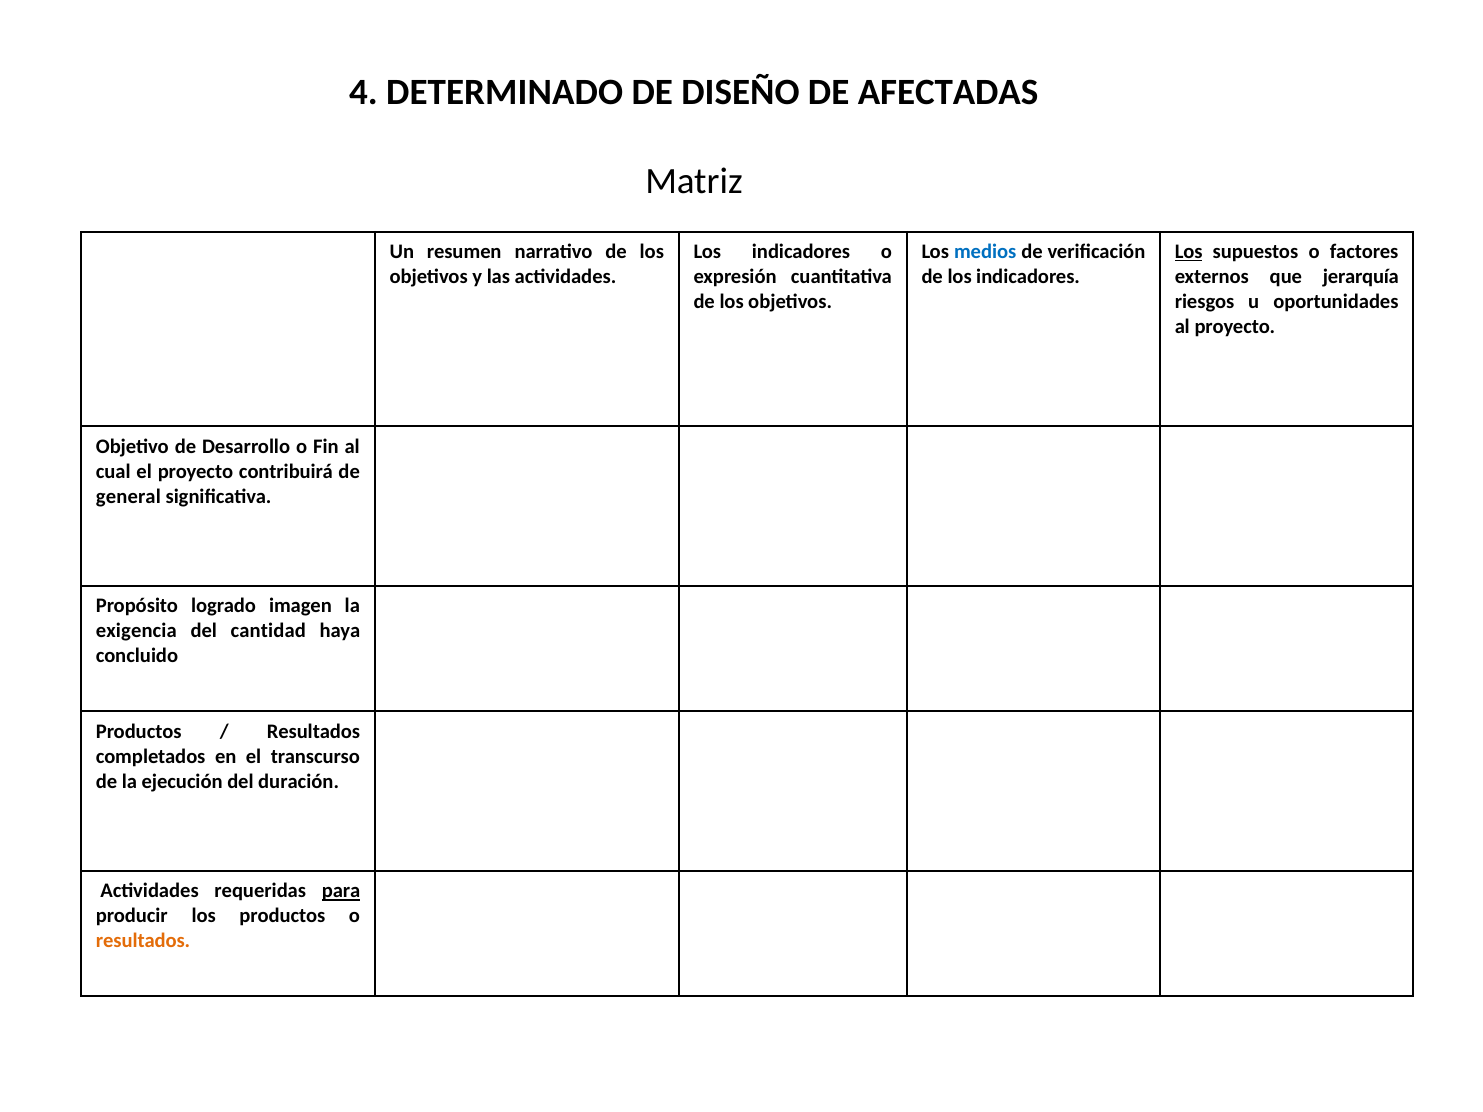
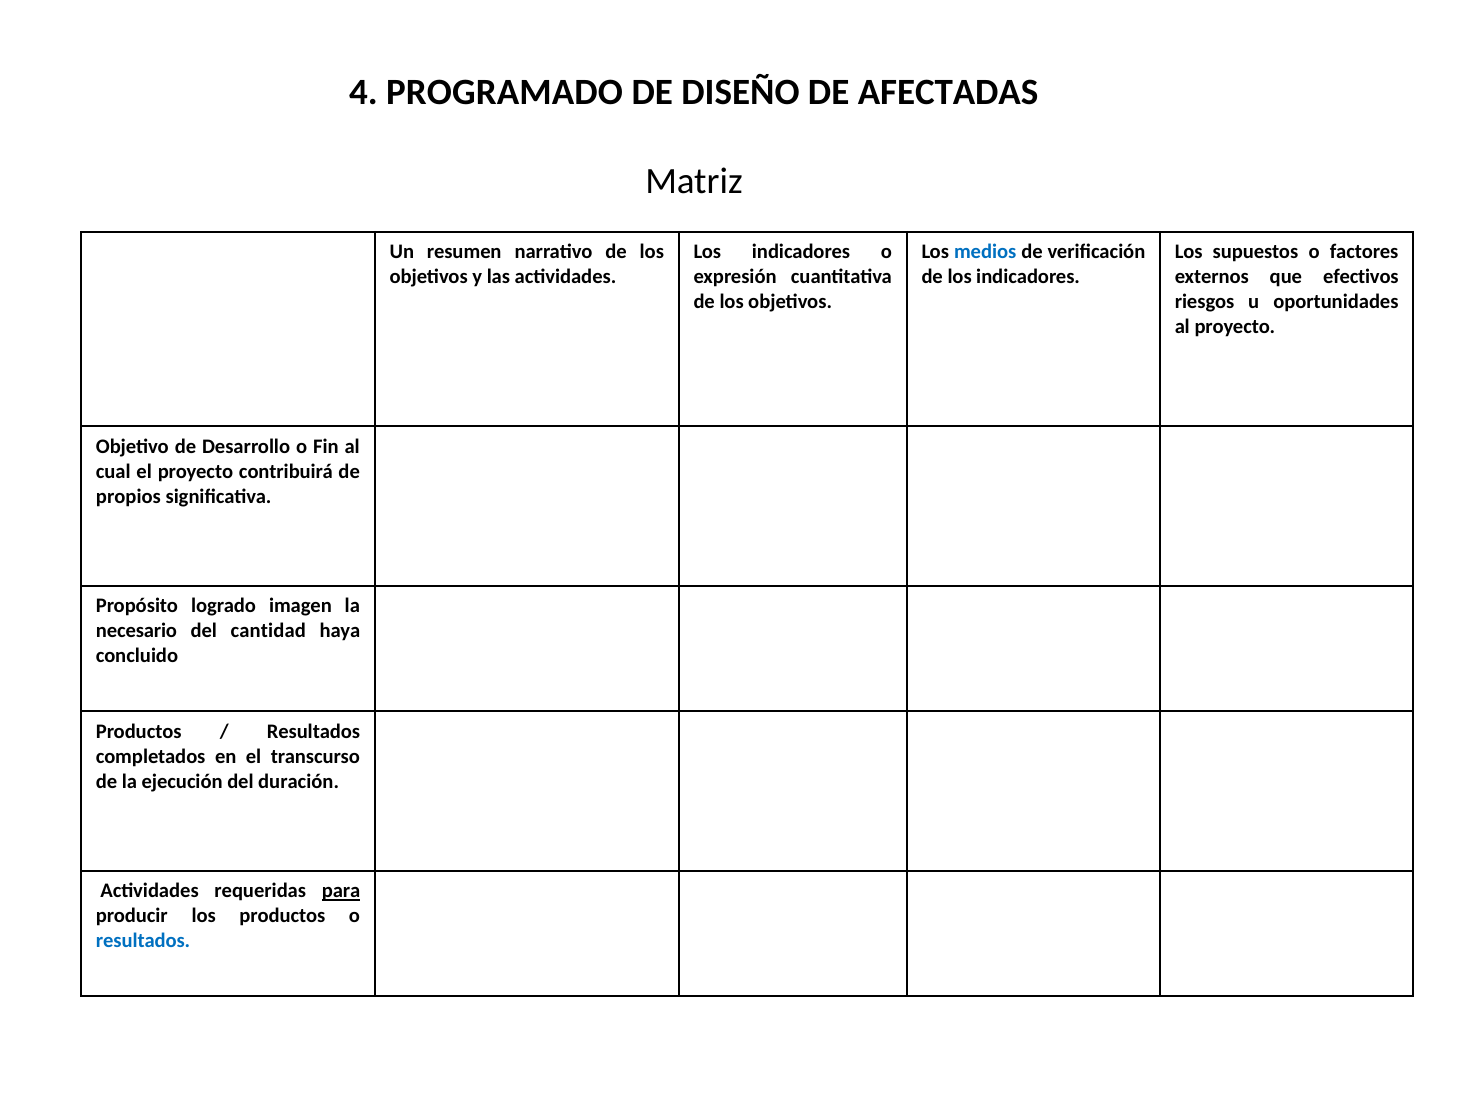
DETERMINADO: DETERMINADO -> PROGRAMADO
Los at (1189, 252) underline: present -> none
jerarquía: jerarquía -> efectivos
general: general -> propios
exigencia: exigencia -> necesario
resultados at (143, 941) colour: orange -> blue
